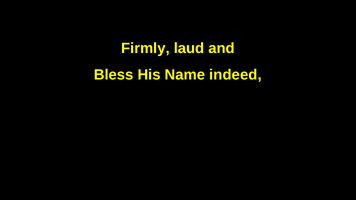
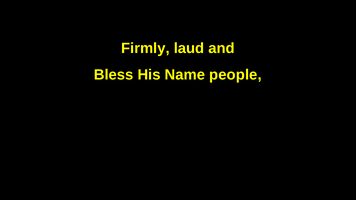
indeed: indeed -> people
